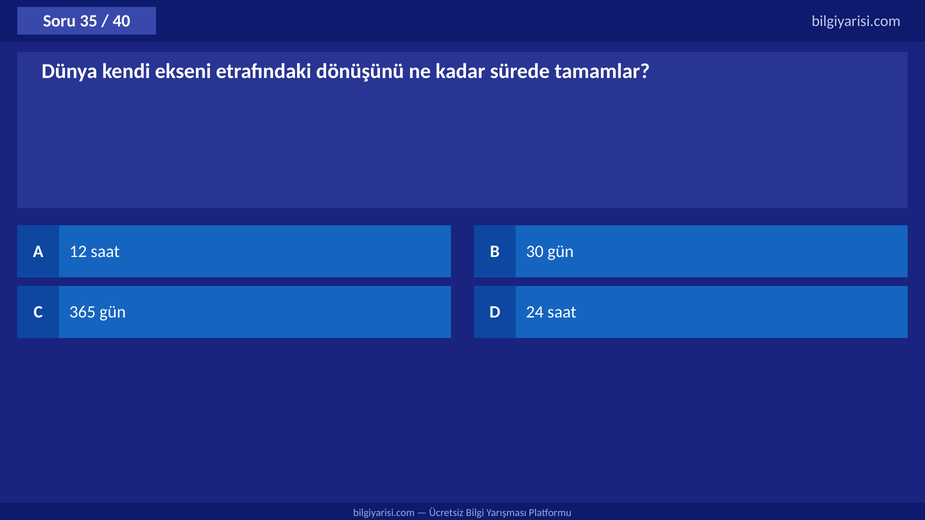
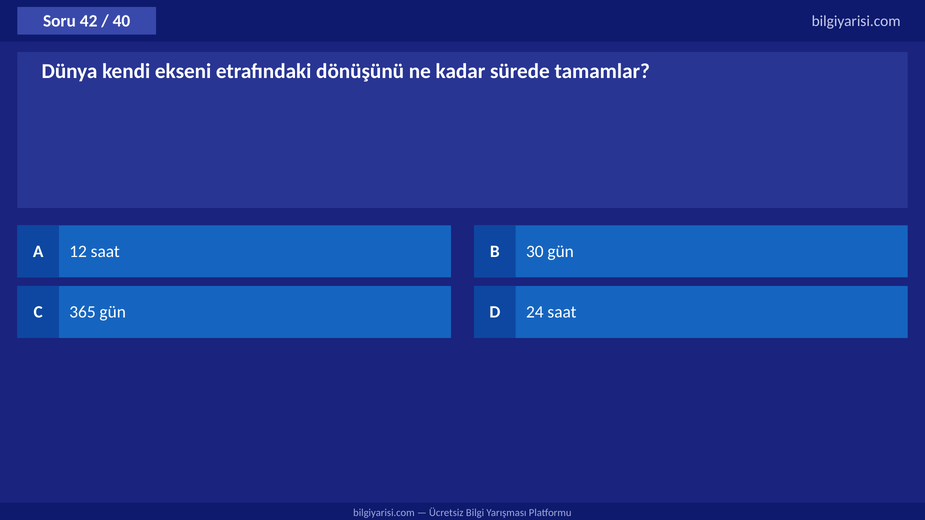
35: 35 -> 42
